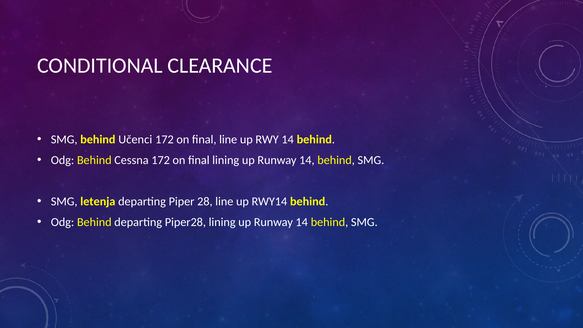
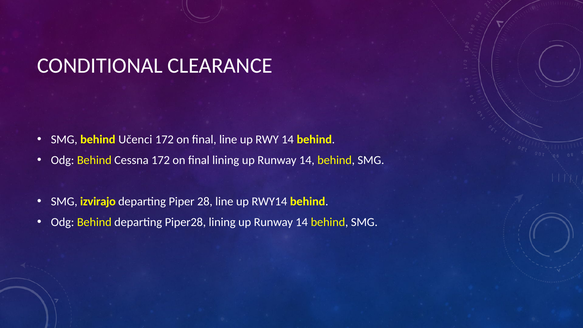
letenja: letenja -> izvirajo
